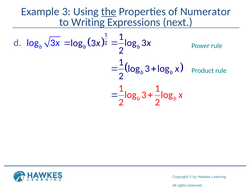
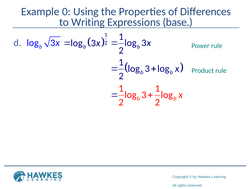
Example 3: 3 -> 0
the underline: present -> none
Numerator: Numerator -> Differences
next: next -> base
